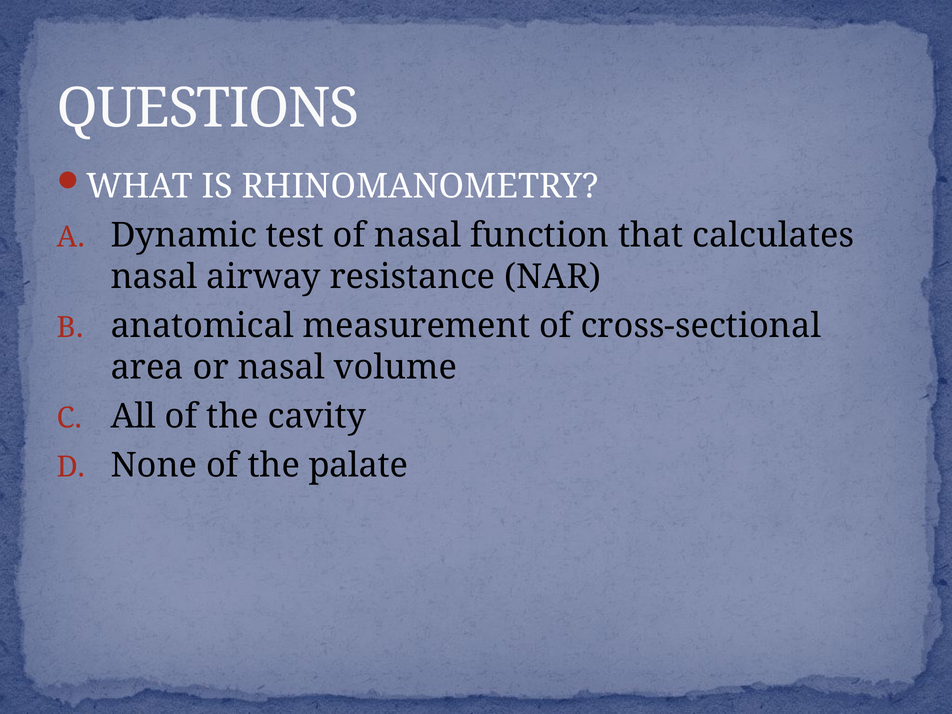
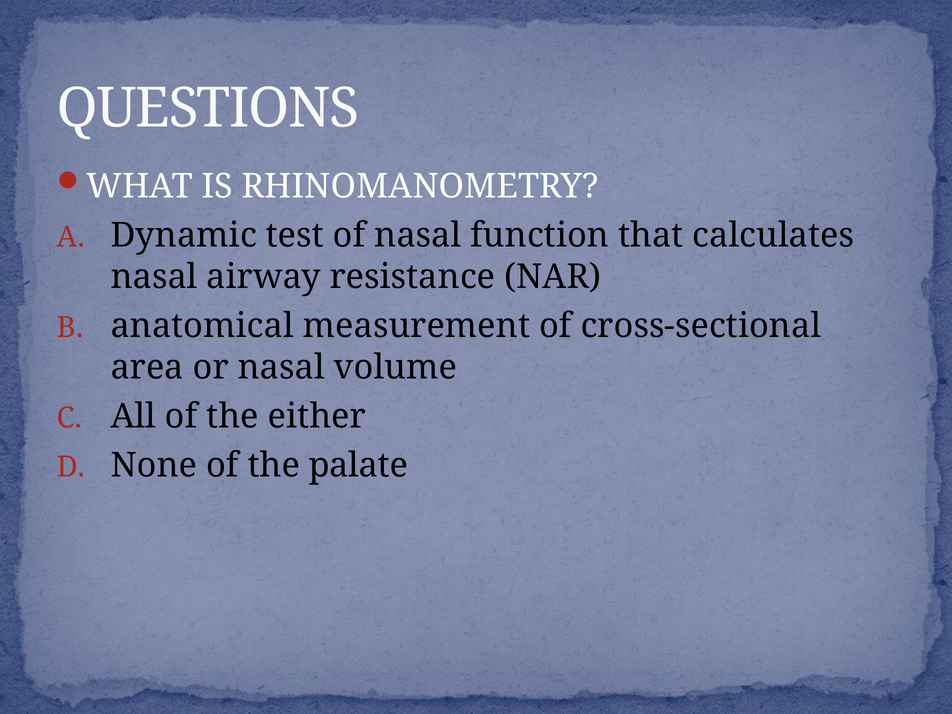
cavity: cavity -> either
